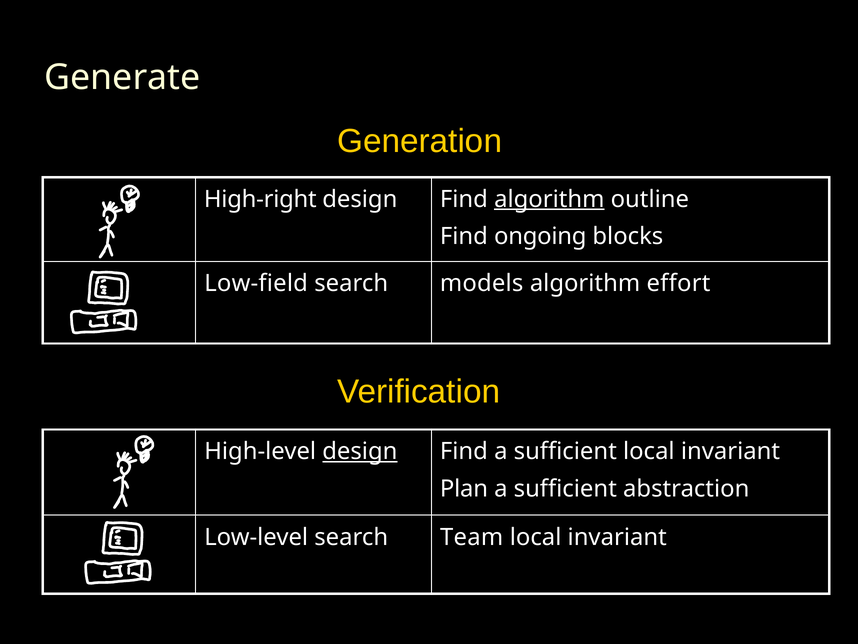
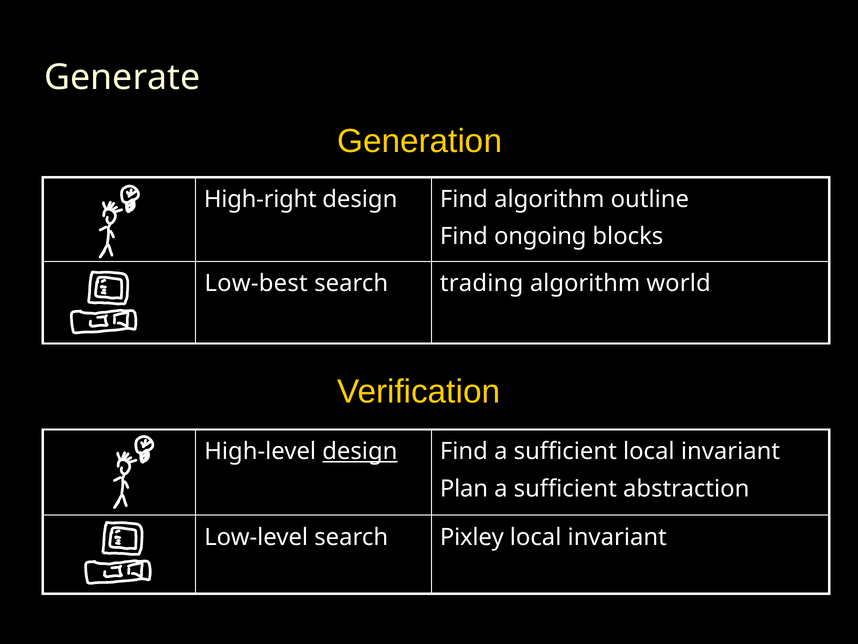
algorithm at (549, 199) underline: present -> none
Low-field: Low-field -> Low-best
models: models -> trading
effort: effort -> world
Team: Team -> Pixley
